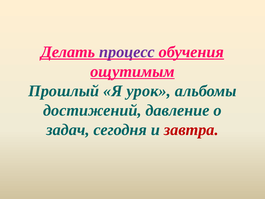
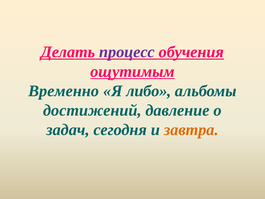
Прошлый: Прошлый -> Временно
урок: урок -> либо
завтра colour: red -> orange
